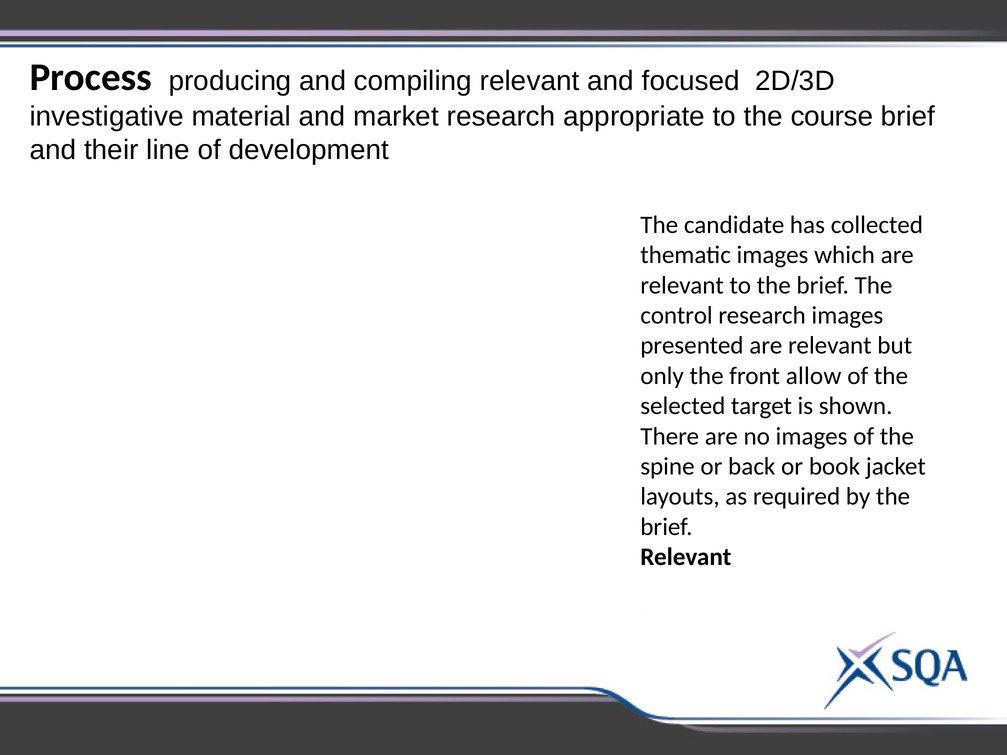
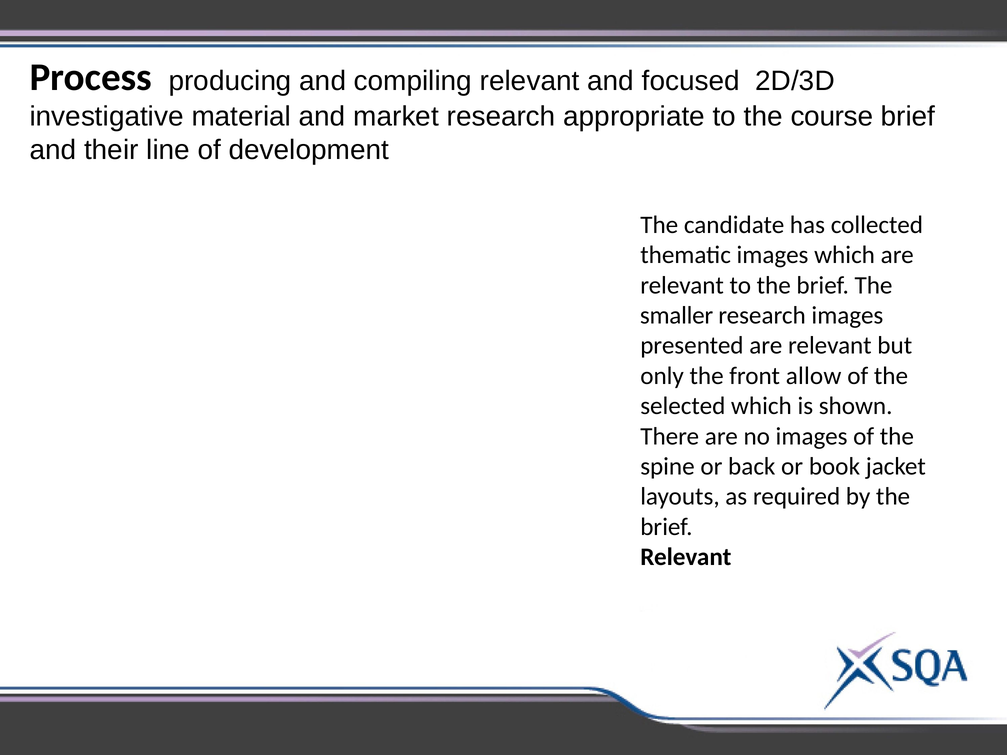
control: control -> smaller
selected target: target -> which
